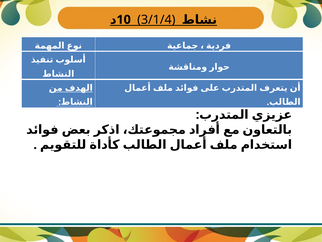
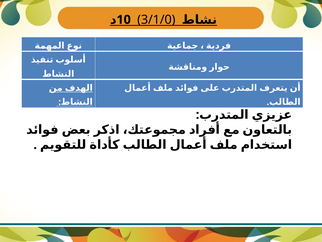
3/1/4: 3/1/4 -> 3/1/0
